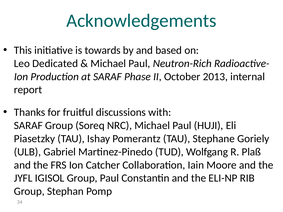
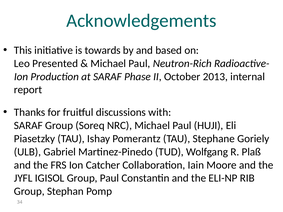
Dedicated: Dedicated -> Presented
